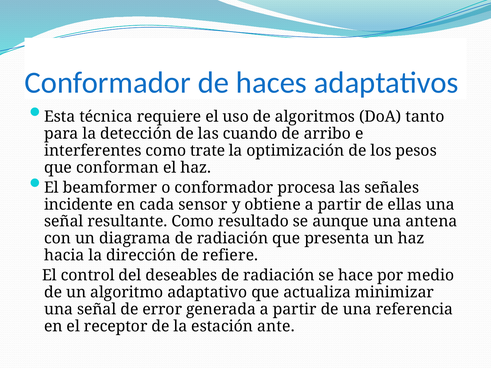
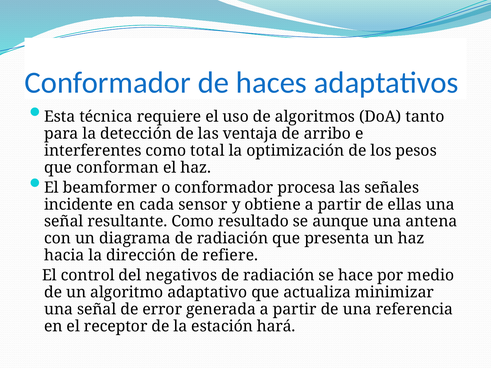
cuando: cuando -> ventaja
trate: trate -> total
deseables: deseables -> negativos
ante: ante -> hará
